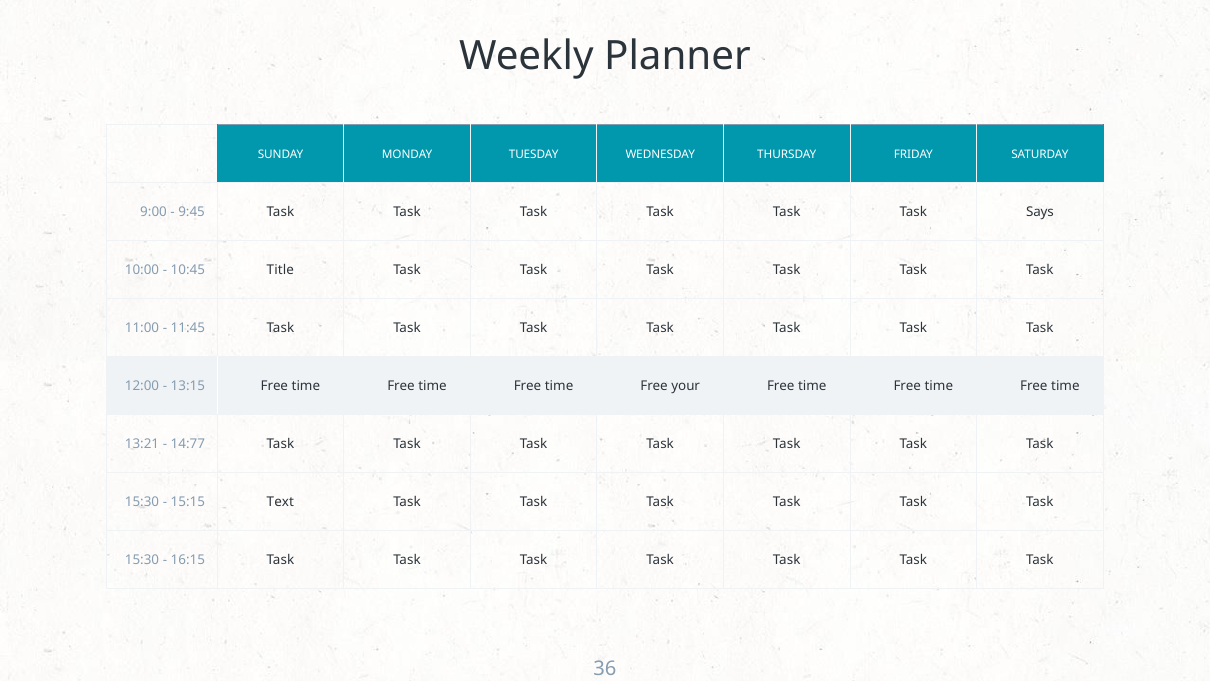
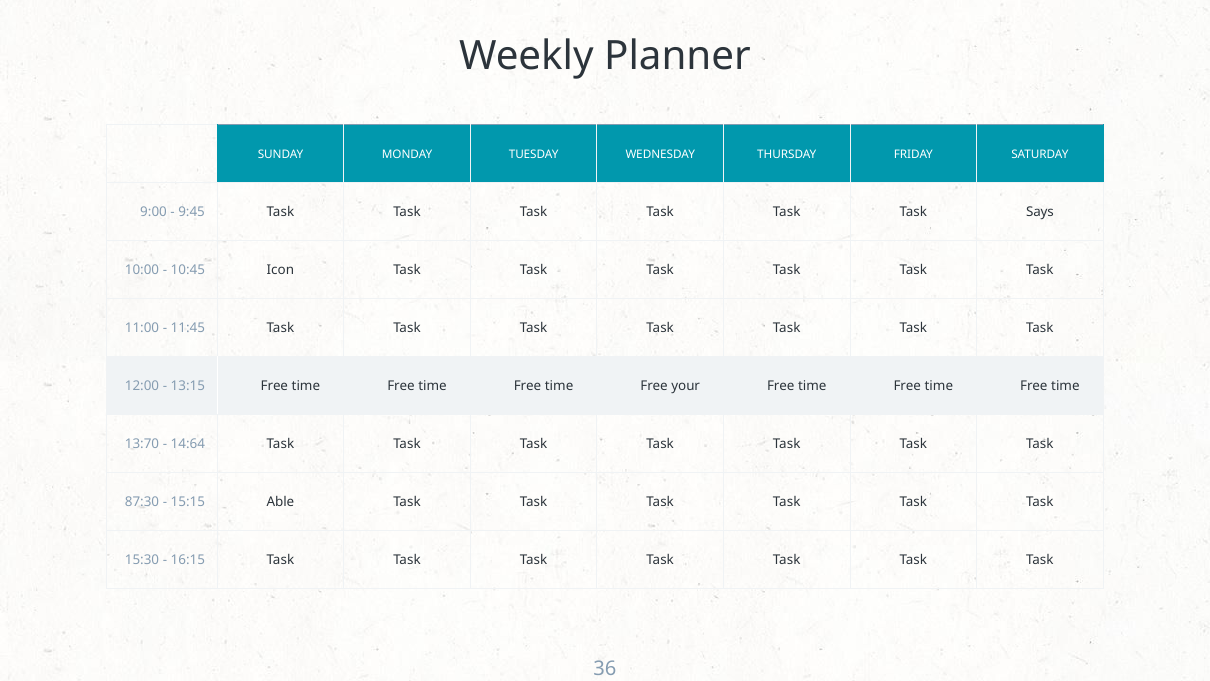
Title: Title -> Icon
13:21: 13:21 -> 13:70
14:77: 14:77 -> 14:64
15:30 at (142, 502): 15:30 -> 87:30
Text: Text -> Able
